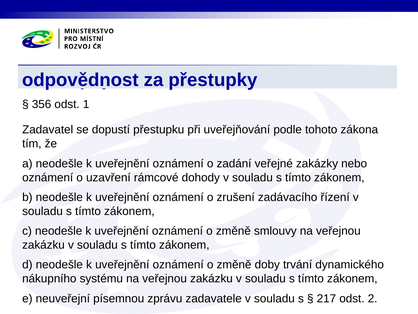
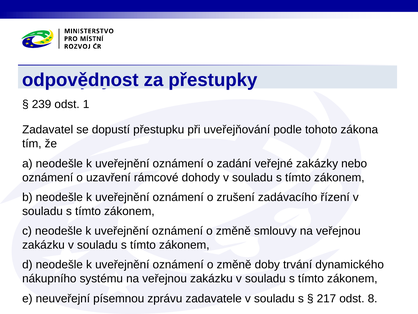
356: 356 -> 239
2: 2 -> 8
